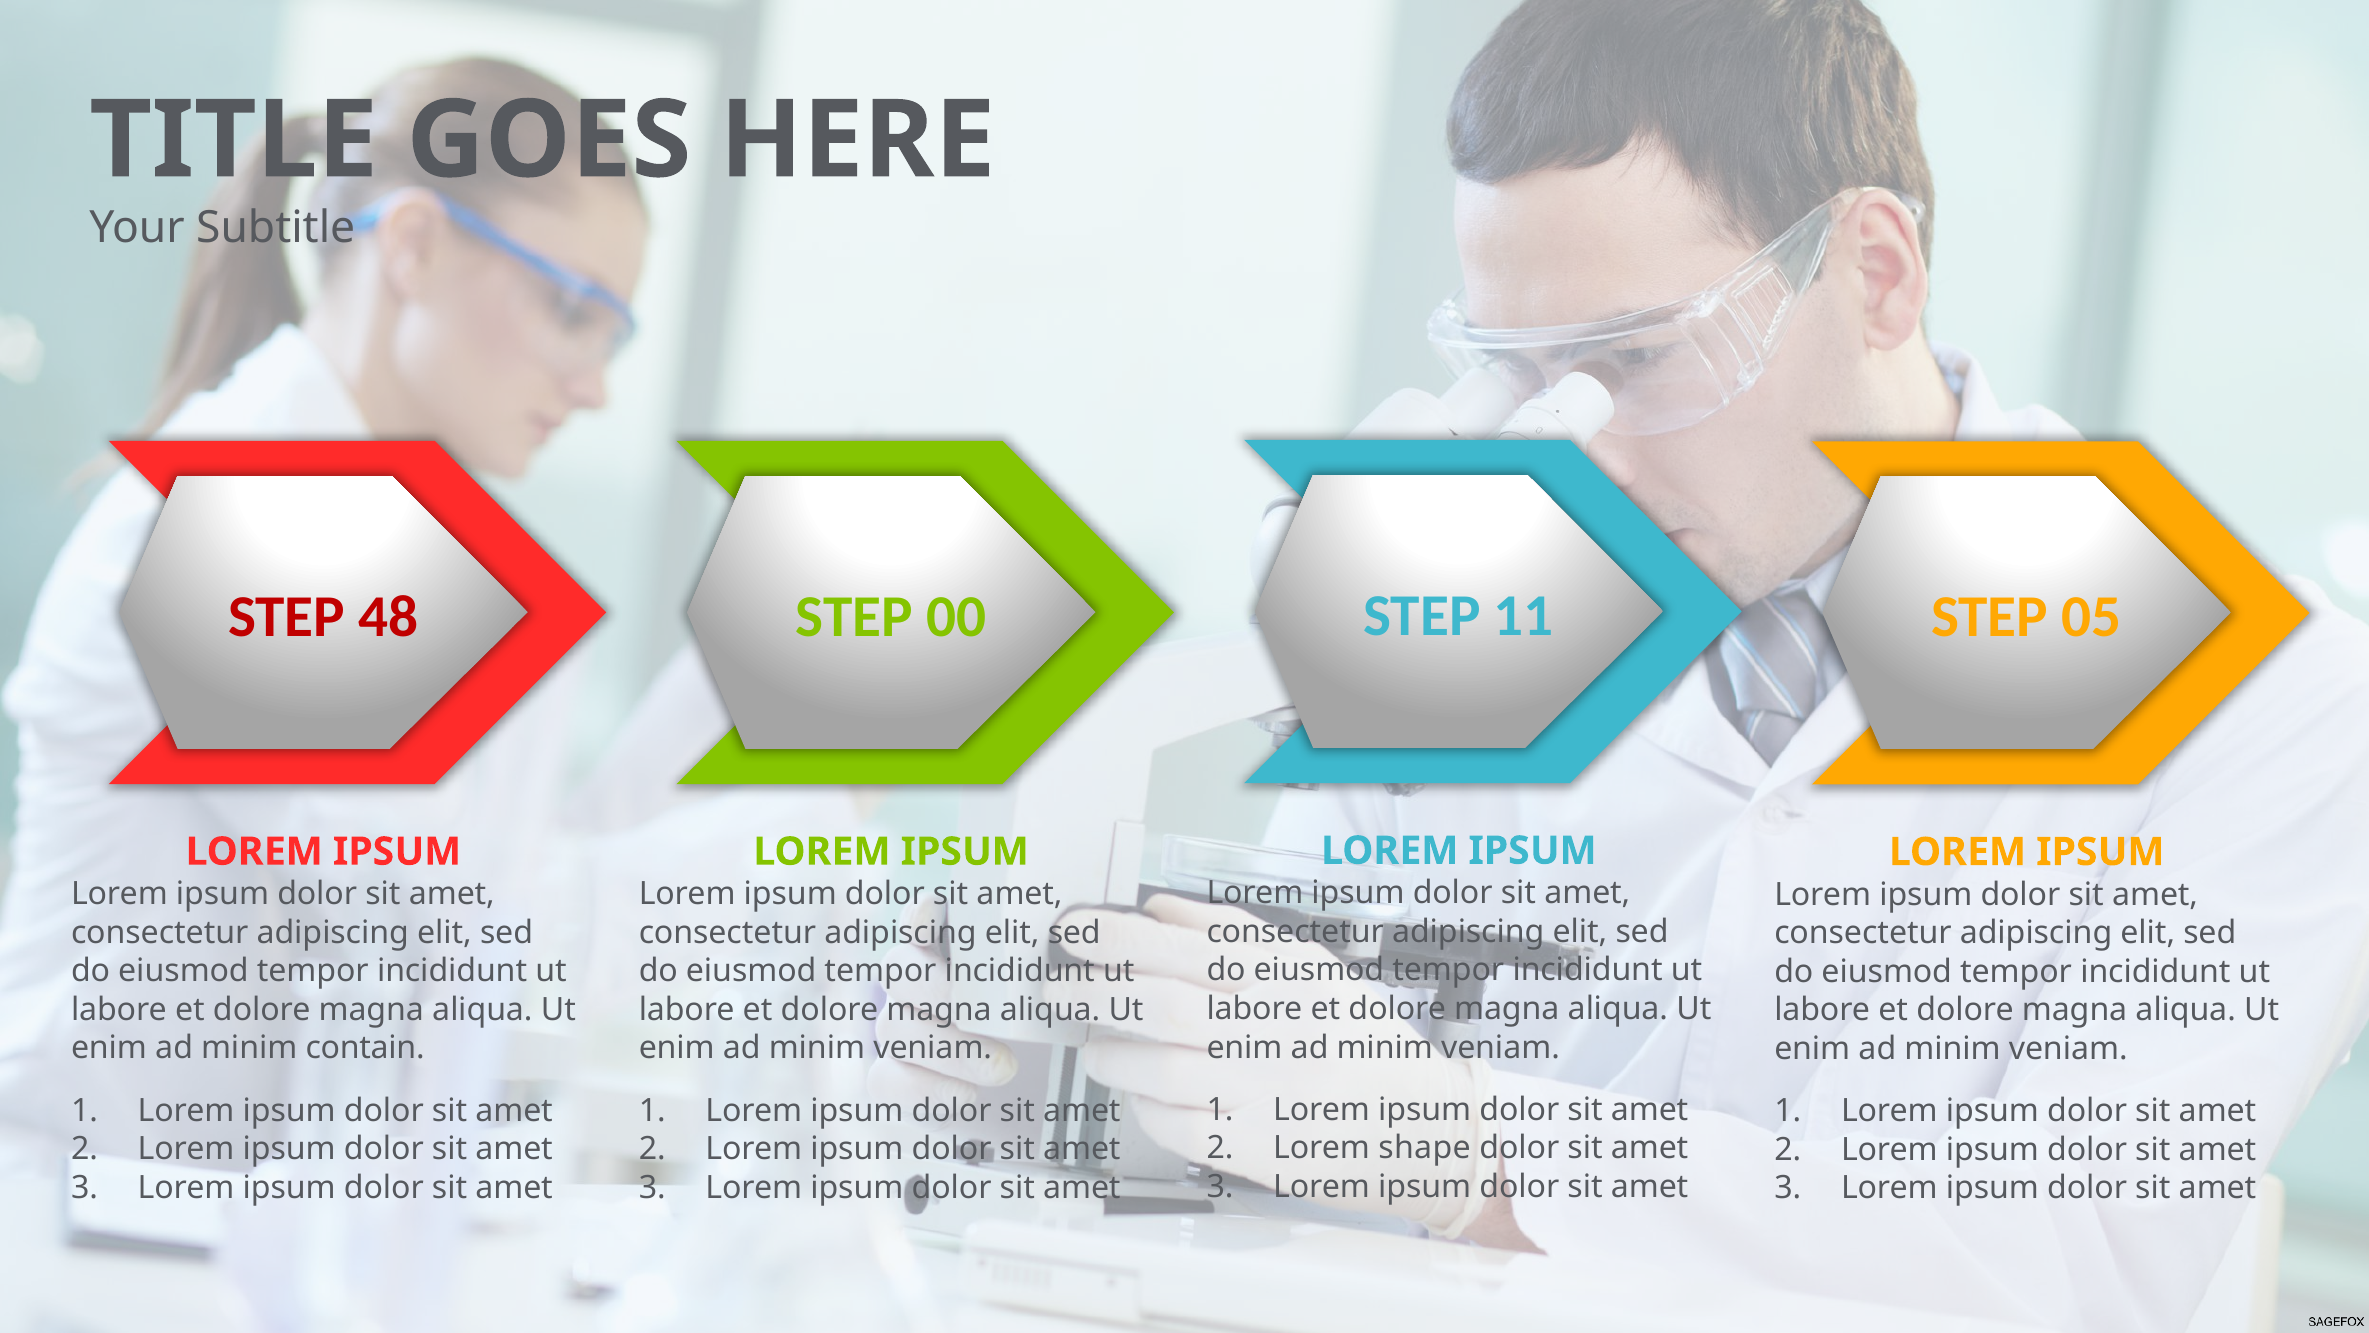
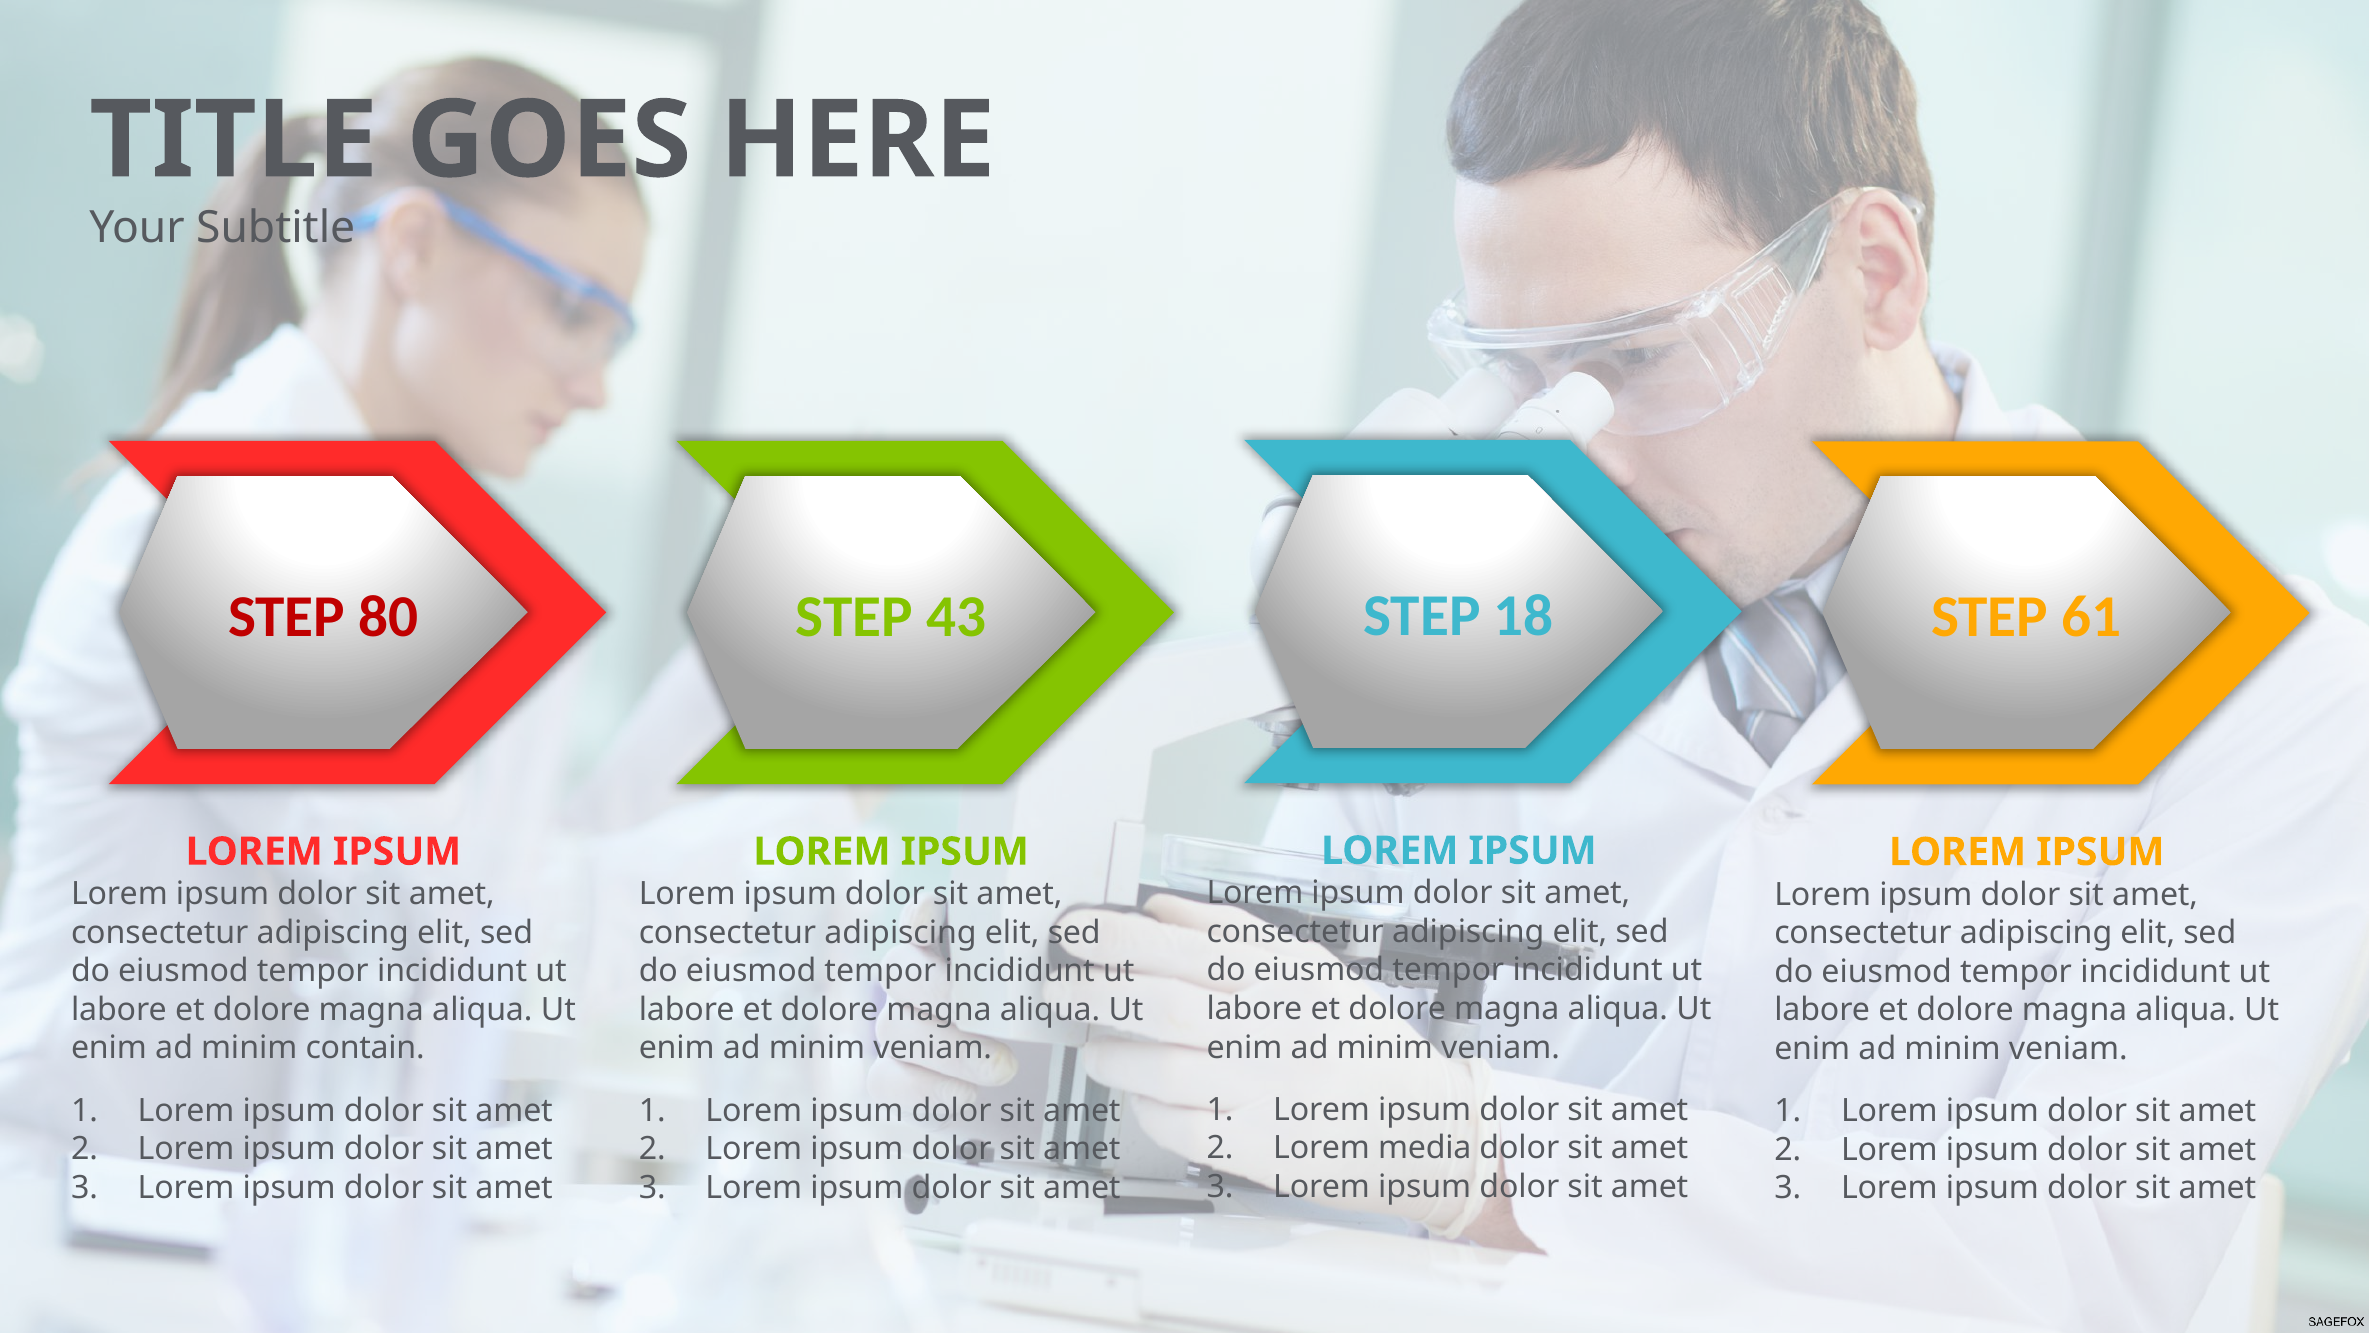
11: 11 -> 18
48: 48 -> 80
00: 00 -> 43
05: 05 -> 61
shape: shape -> media
